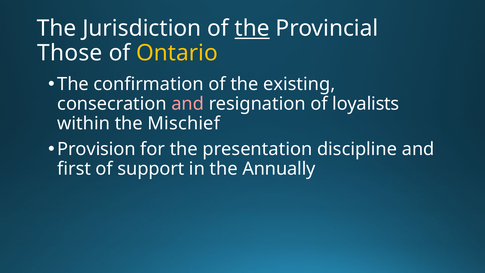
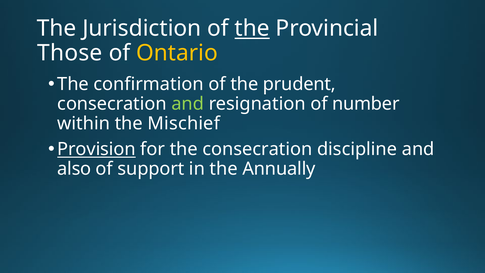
existing: existing -> prudent
and at (188, 104) colour: pink -> light green
loyalists: loyalists -> number
Provision underline: none -> present
the presentation: presentation -> consecration
first: first -> also
